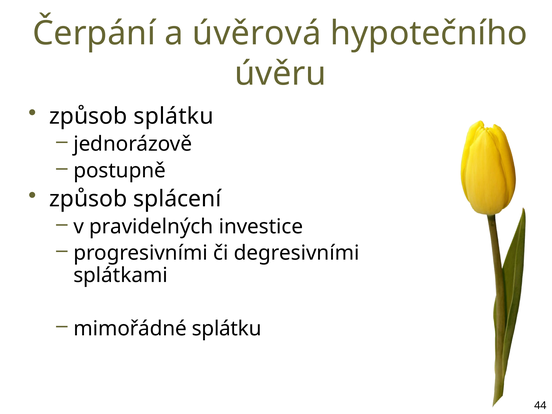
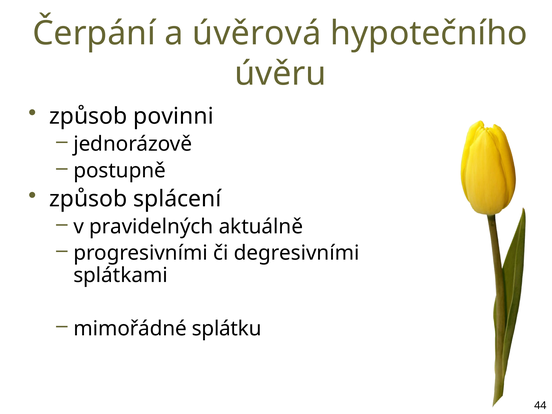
způsob splátku: splátku -> povinni
investice: investice -> aktuálně
